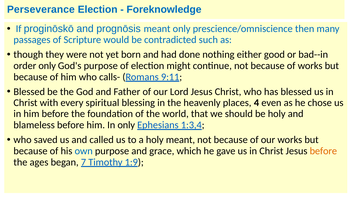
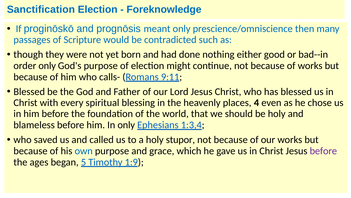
Perseverance: Perseverance -> Sanctification
holy meant: meant -> stupor
before at (323, 150) colour: orange -> purple
7: 7 -> 5
